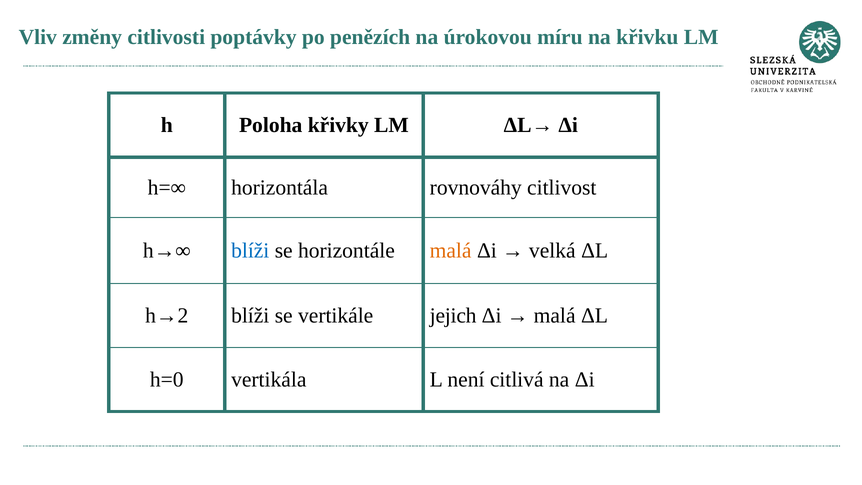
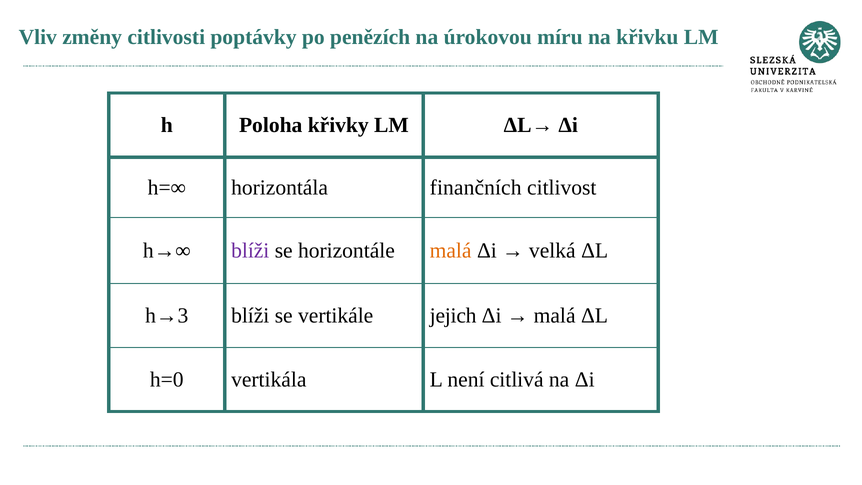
rovnováhy: rovnováhy -> finančních
blíži at (250, 251) colour: blue -> purple
h→2: h→2 -> h→3
